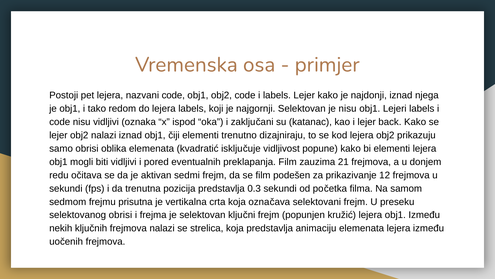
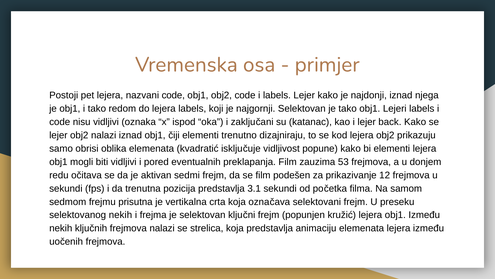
je nisu: nisu -> tako
21: 21 -> 53
0.3: 0.3 -> 3.1
selektovanog obrisi: obrisi -> nekih
